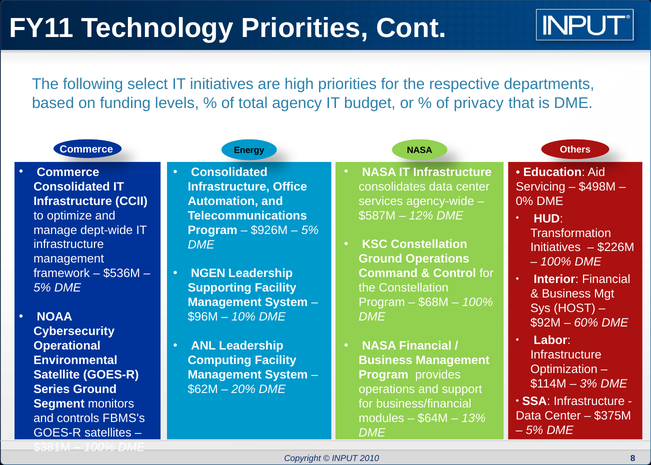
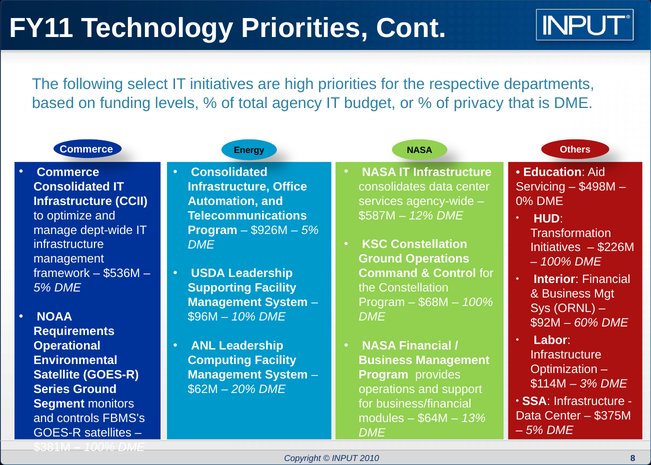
NGEN: NGEN -> USDA
HOST: HOST -> ORNL
Cybersecurity: Cybersecurity -> Requirements
